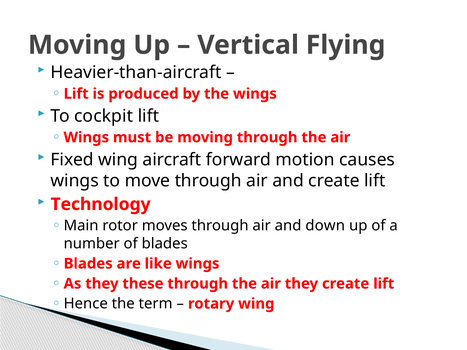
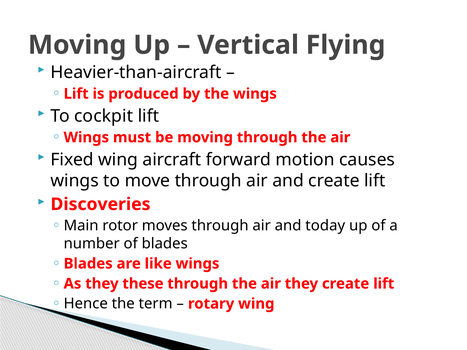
Technology: Technology -> Discoveries
down: down -> today
